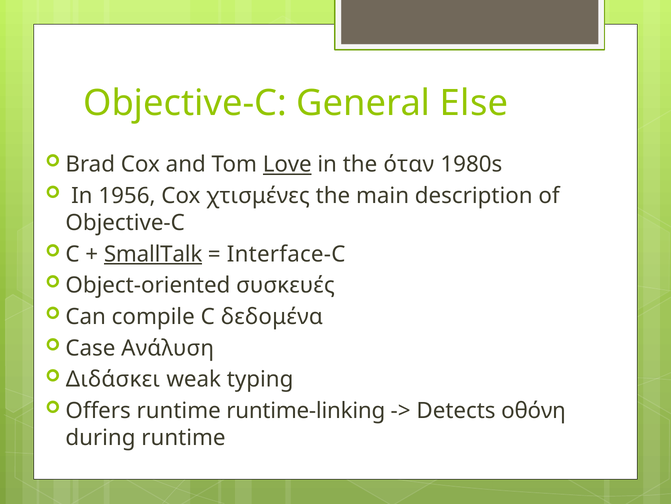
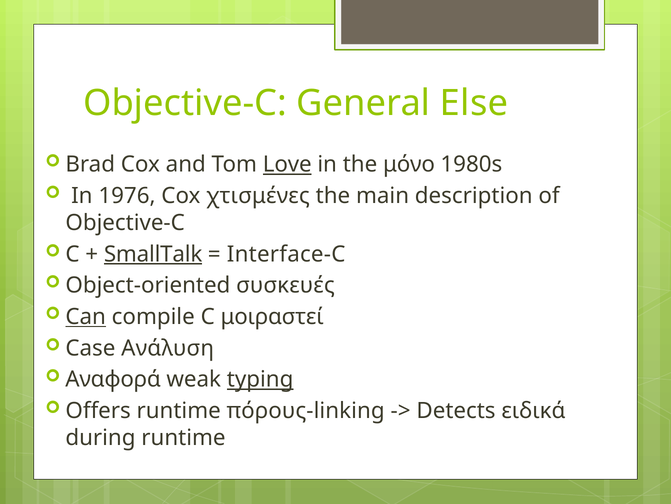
όταν: όταν -> μόνο
1956: 1956 -> 1976
Can underline: none -> present
δεδομένα: δεδομένα -> μοιραστεί
Διδάσκει: Διδάσκει -> Αναφορά
typing underline: none -> present
runtime-linking: runtime-linking -> πόρους-linking
οθόνη: οθόνη -> ειδικά
